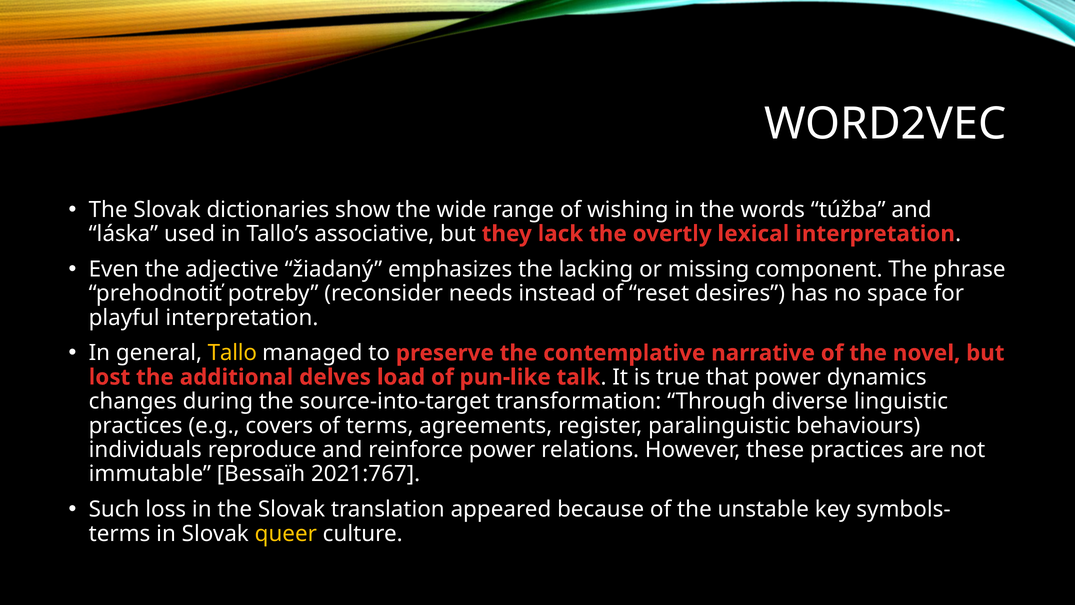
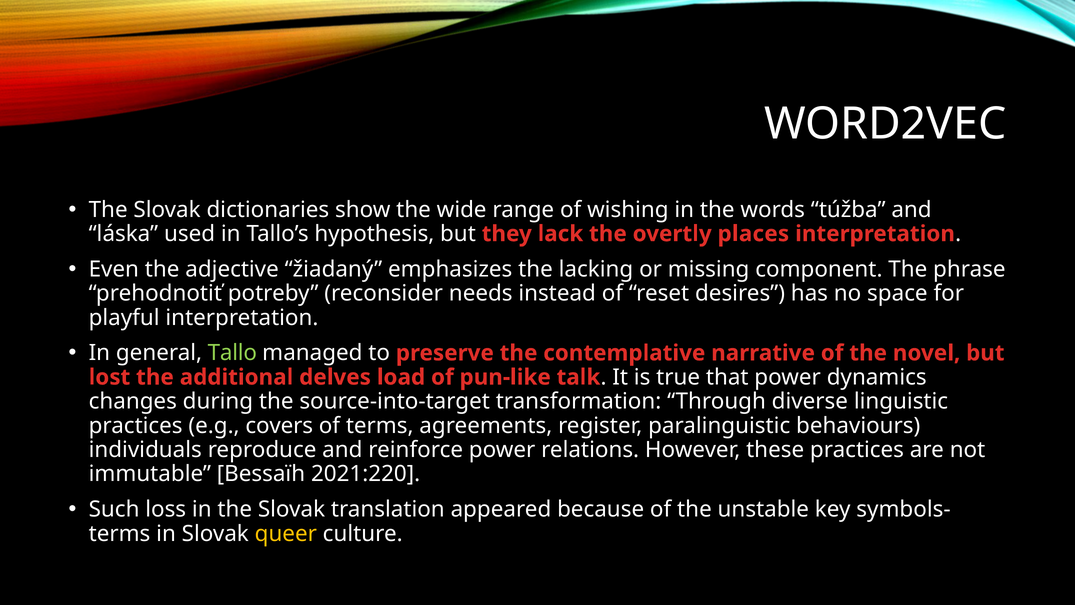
associative: associative -> hypothesis
lexical: lexical -> places
Tallo colour: yellow -> light green
2021:767: 2021:767 -> 2021:220
